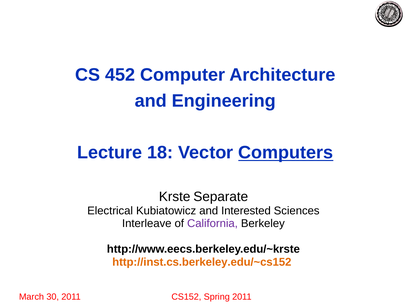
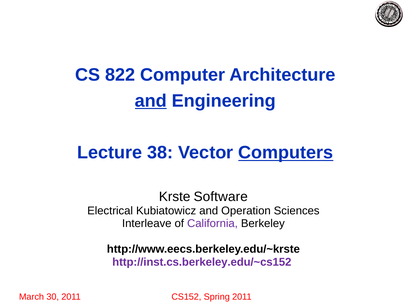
452: 452 -> 822
and at (151, 101) underline: none -> present
18: 18 -> 38
Separate: Separate -> Software
Interested: Interested -> Operation
http://inst.cs.berkeley.edu/~cs152 colour: orange -> purple
